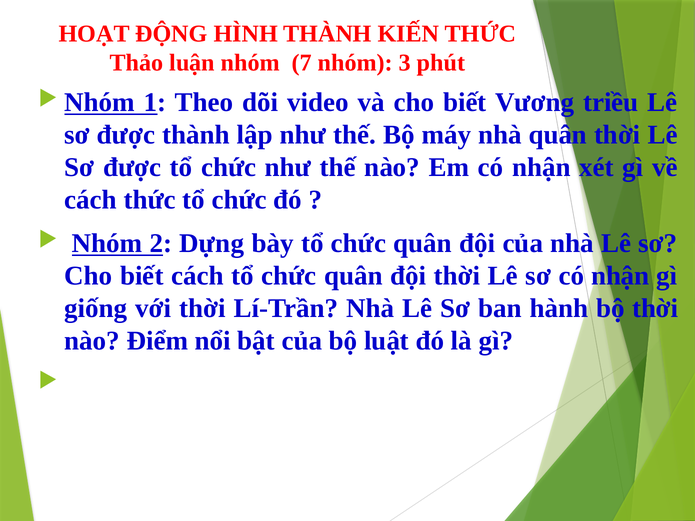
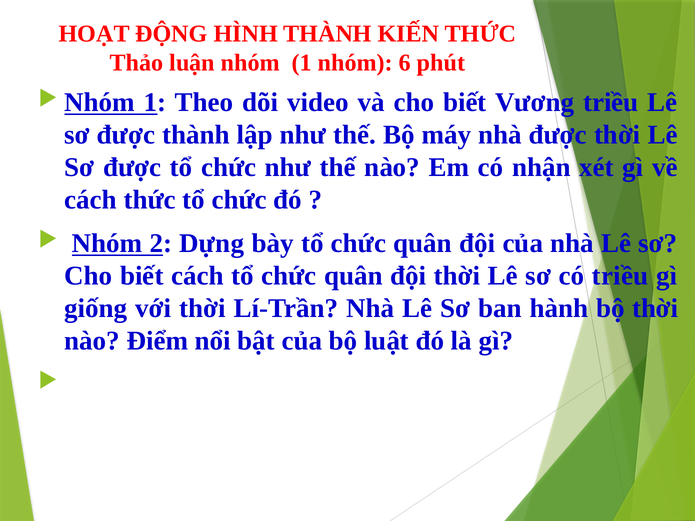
luận nhóm 7: 7 -> 1
3: 3 -> 6
nhà quân: quân -> được
sơ có nhận: nhận -> triều
